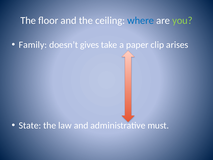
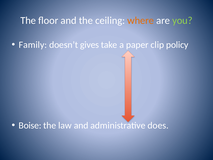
where colour: blue -> orange
arises: arises -> policy
State: State -> Boise
must: must -> does
